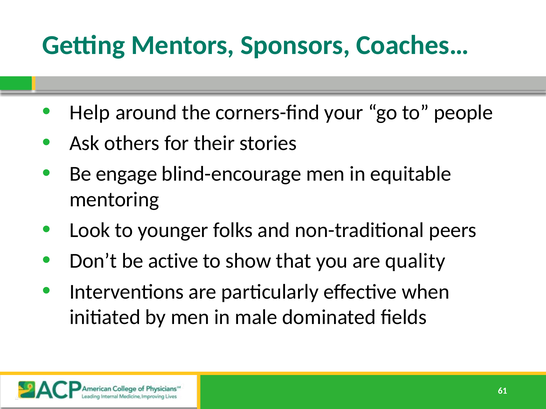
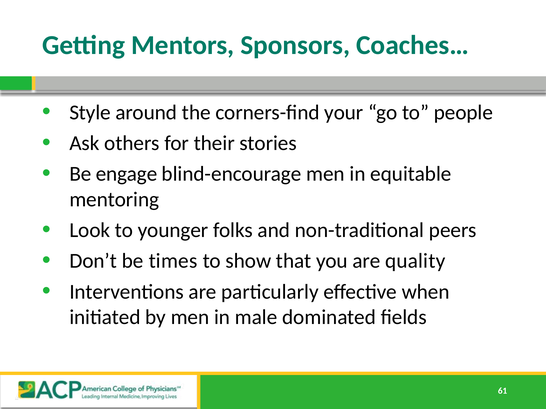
Help: Help -> Style
active: active -> times
